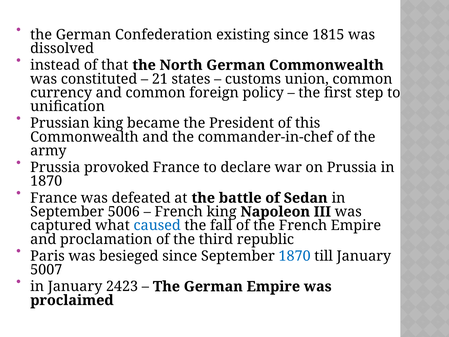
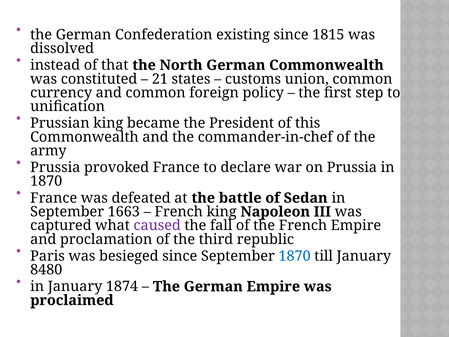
5006: 5006 -> 1663
caused colour: blue -> purple
5007: 5007 -> 8480
2423: 2423 -> 1874
